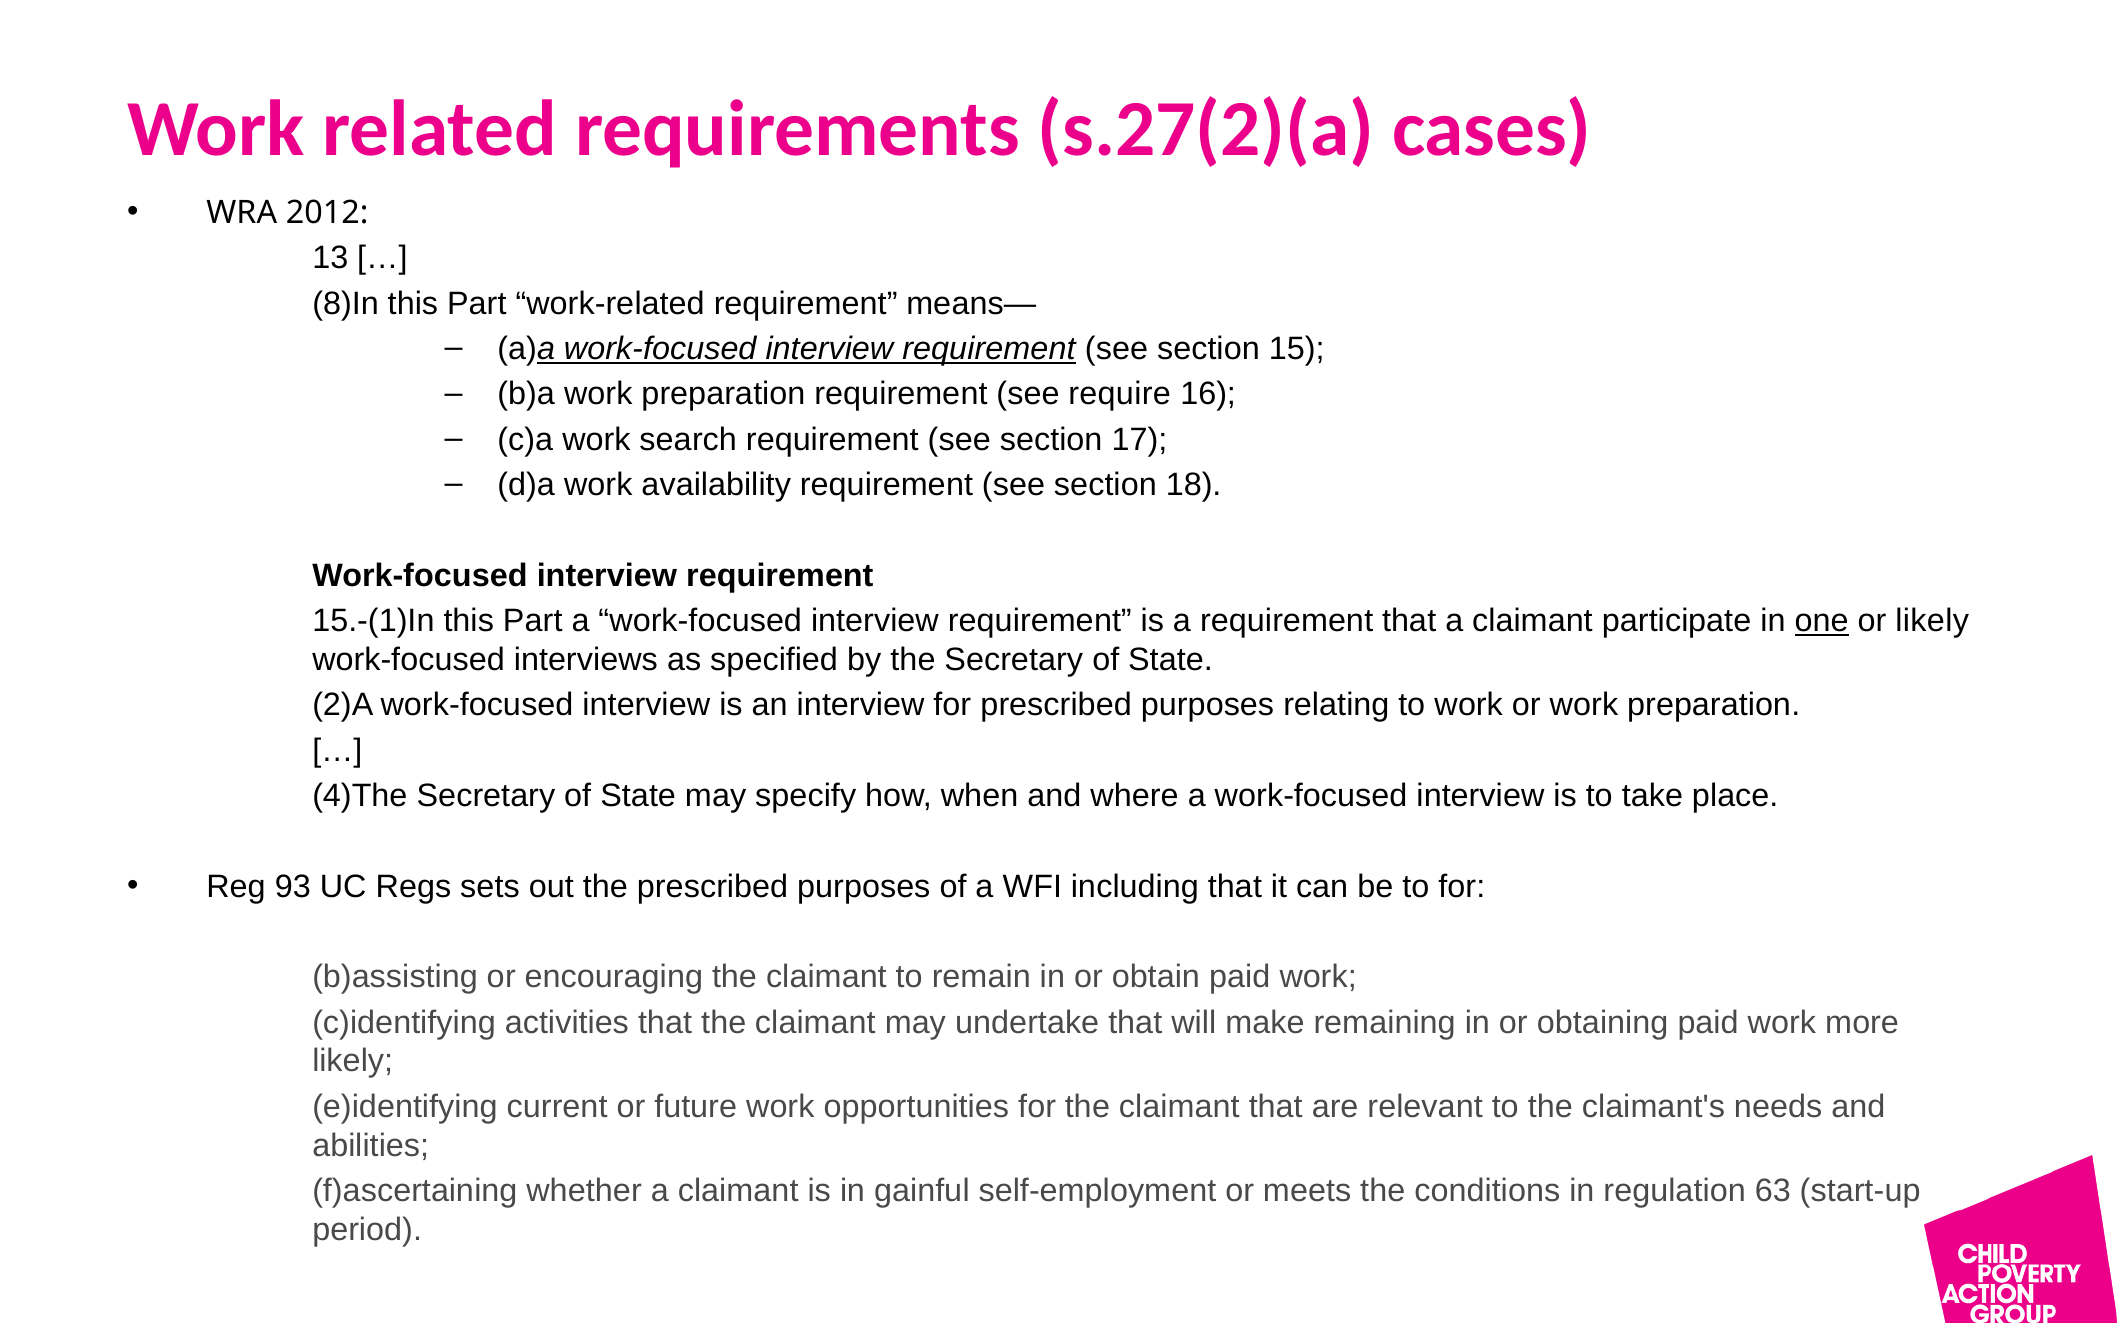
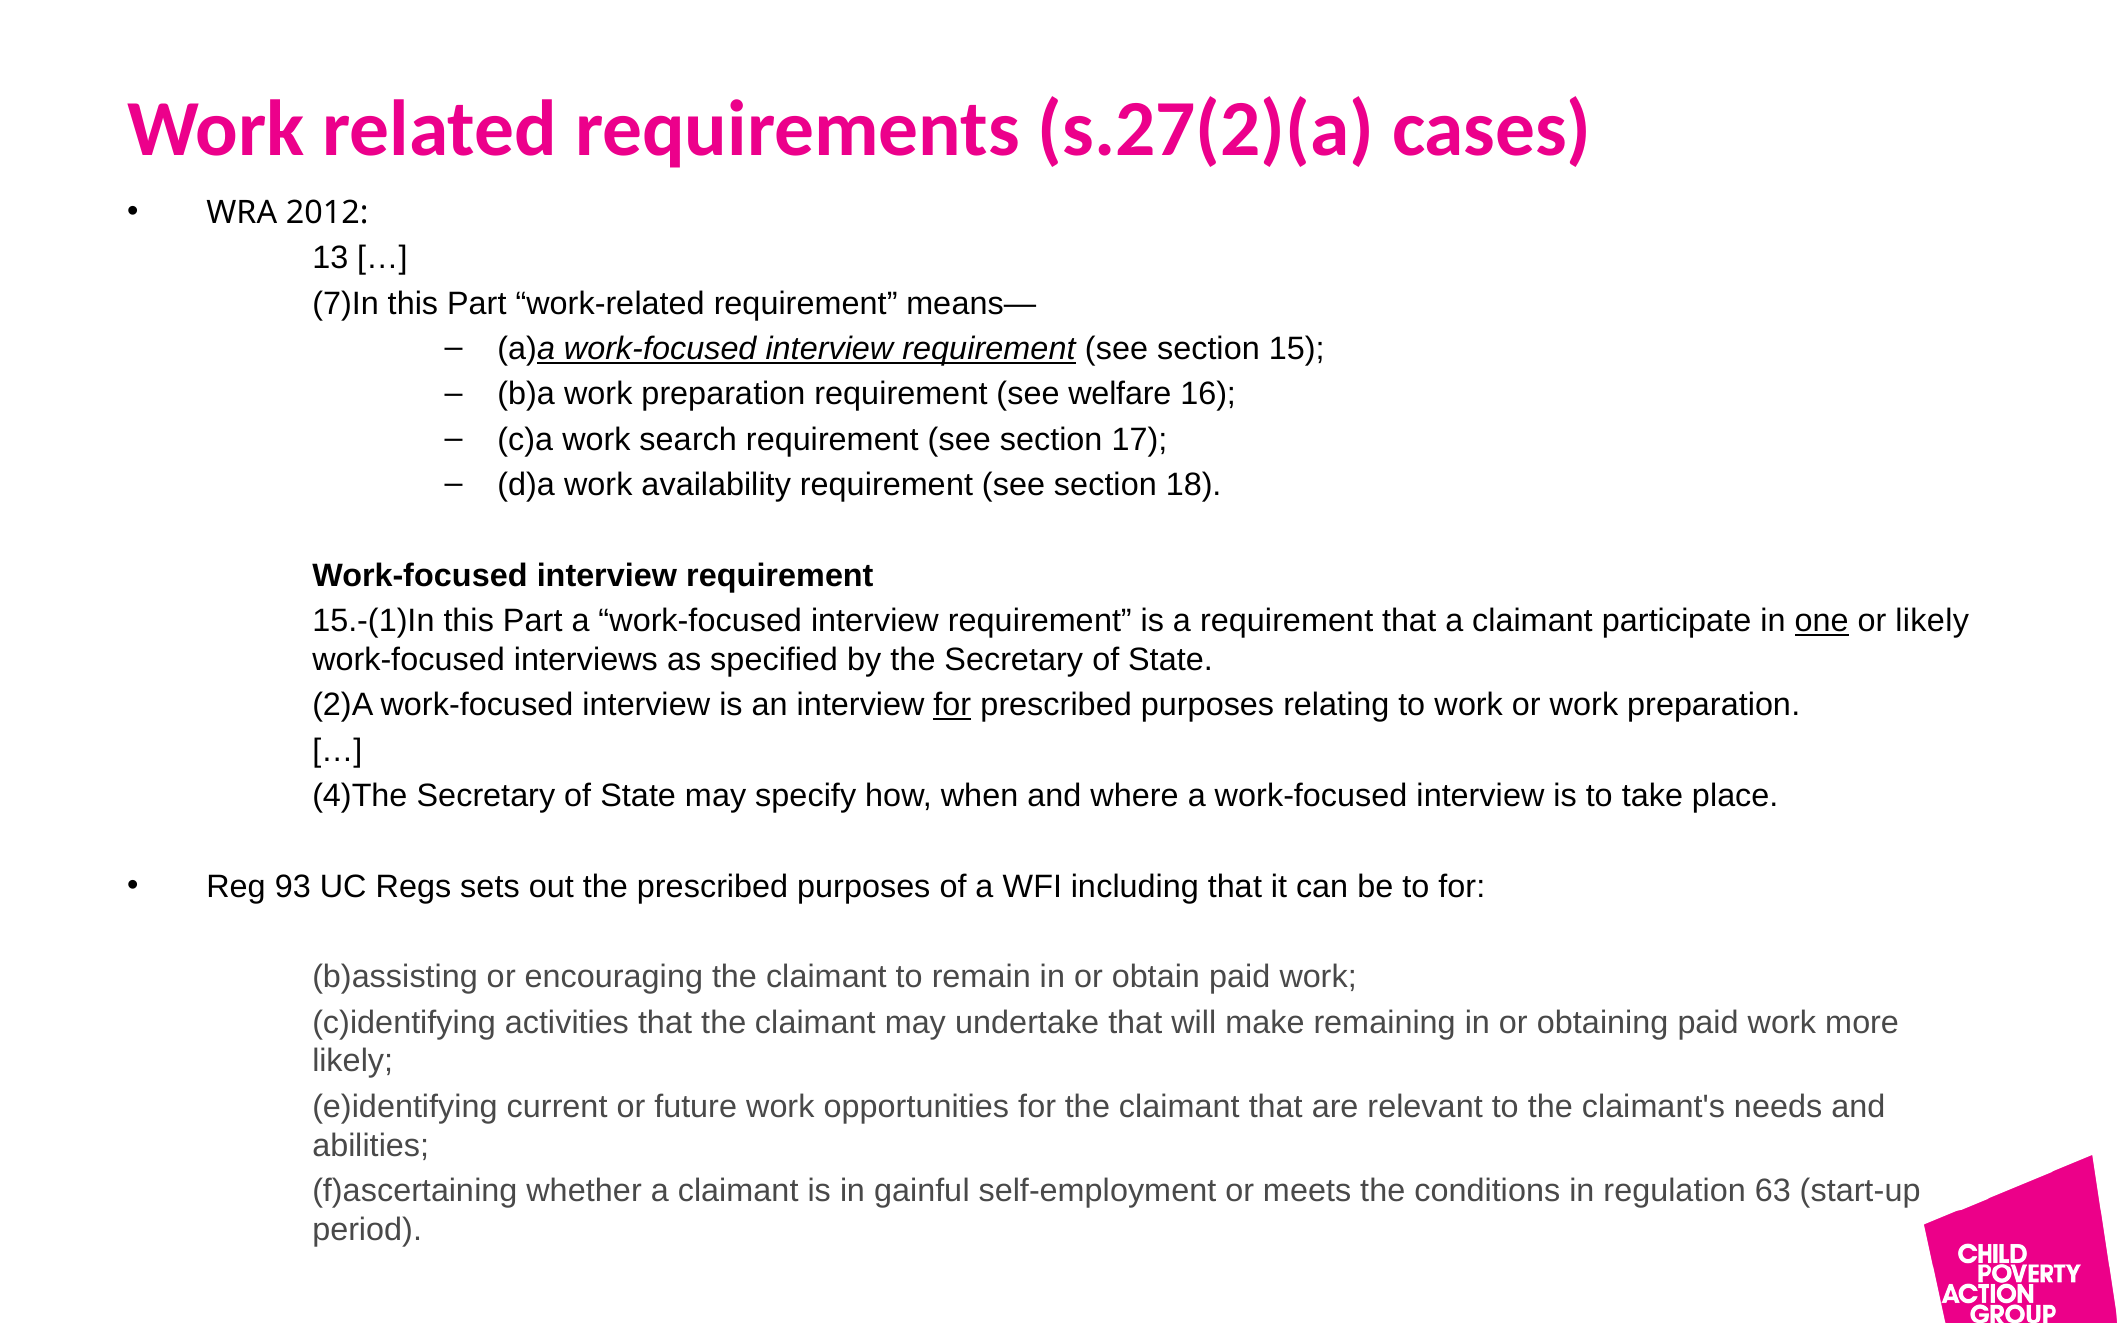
8)In: 8)In -> 7)In
require: require -> welfare
for at (952, 705) underline: none -> present
